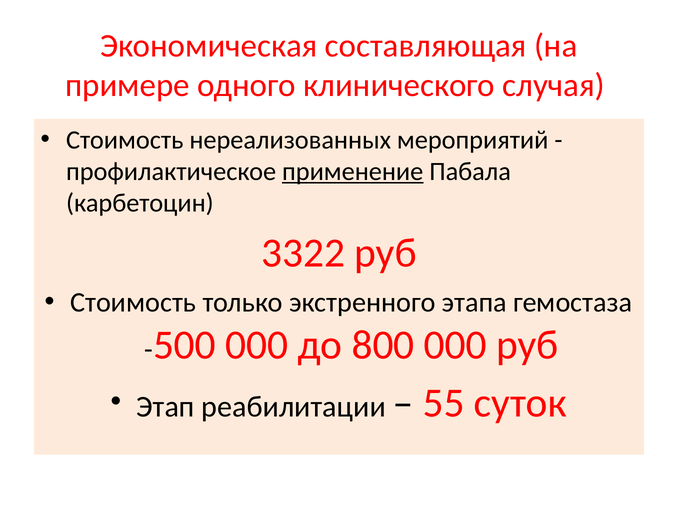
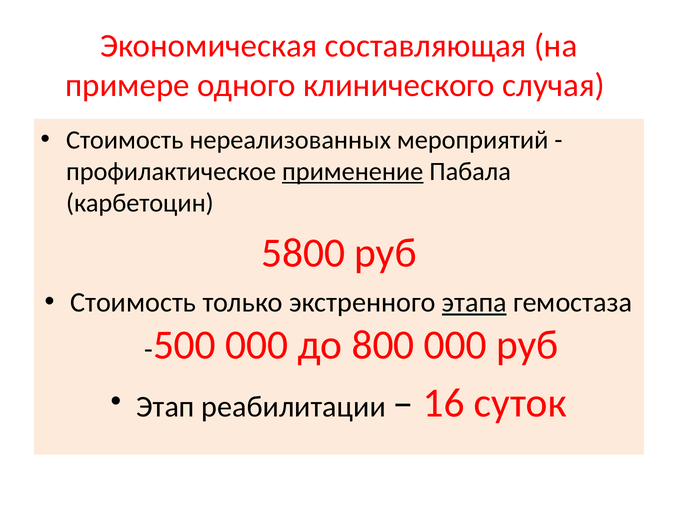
3322: 3322 -> 5800
этапа underline: none -> present
55: 55 -> 16
